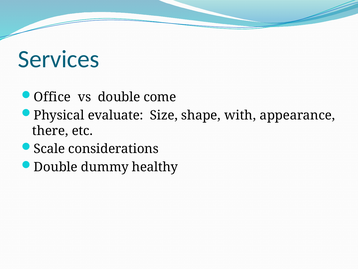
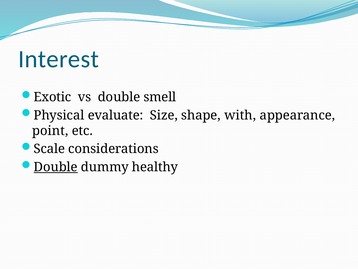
Services: Services -> Interest
Office: Office -> Exotic
come: come -> smell
there: there -> point
Double at (56, 167) underline: none -> present
